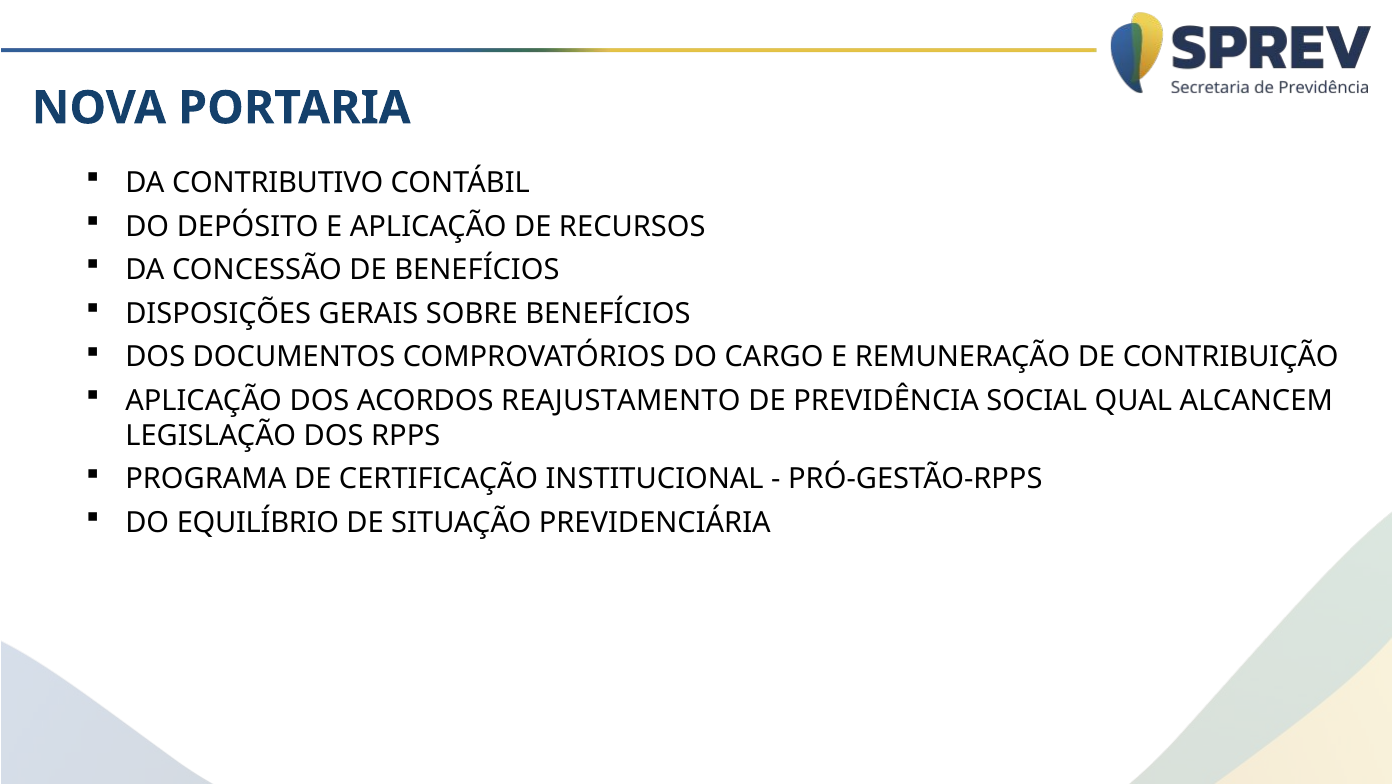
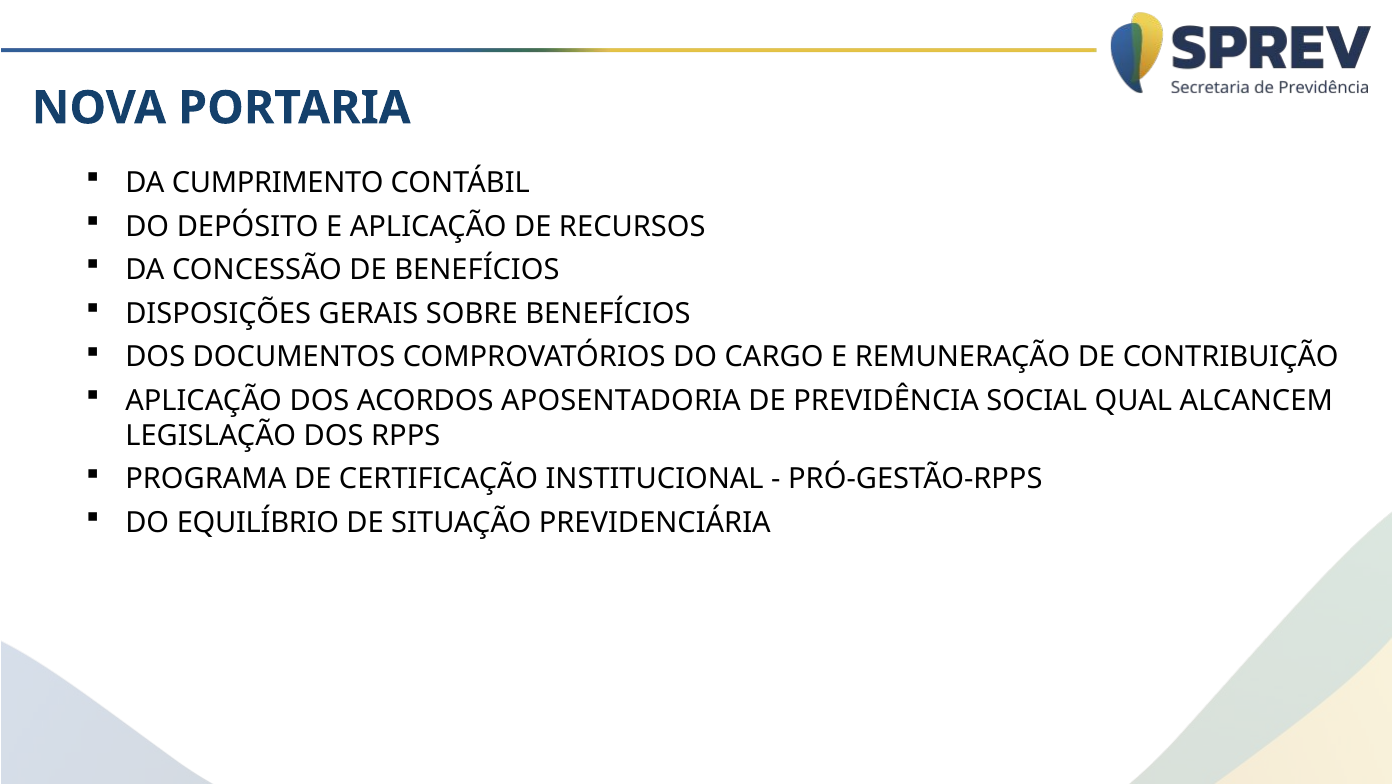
CONTRIBUTIVO: CONTRIBUTIVO -> CUMPRIMENTO
REAJUSTAMENTO: REAJUSTAMENTO -> APOSENTADORIA
